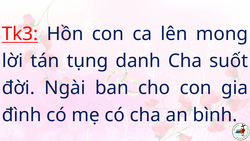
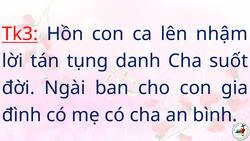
mong: mong -> nhậm
